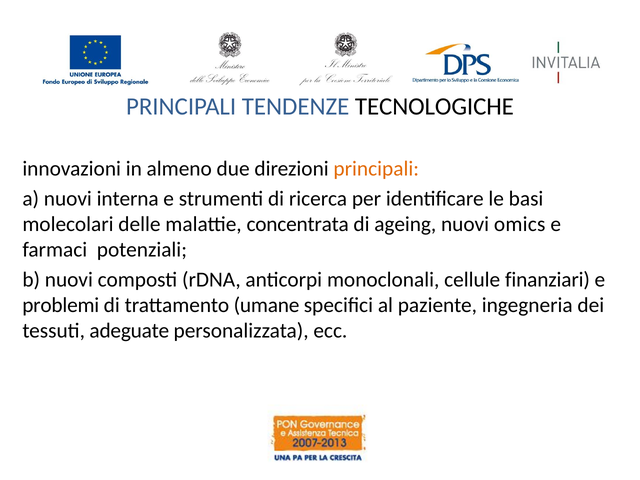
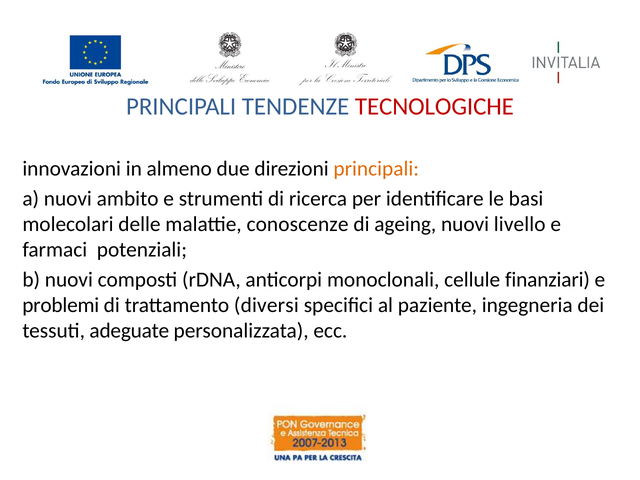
TECNOLOGICHE colour: black -> red
interna: interna -> ambito
concentrata: concentrata -> conoscenze
omics: omics -> livello
umane: umane -> diversi
